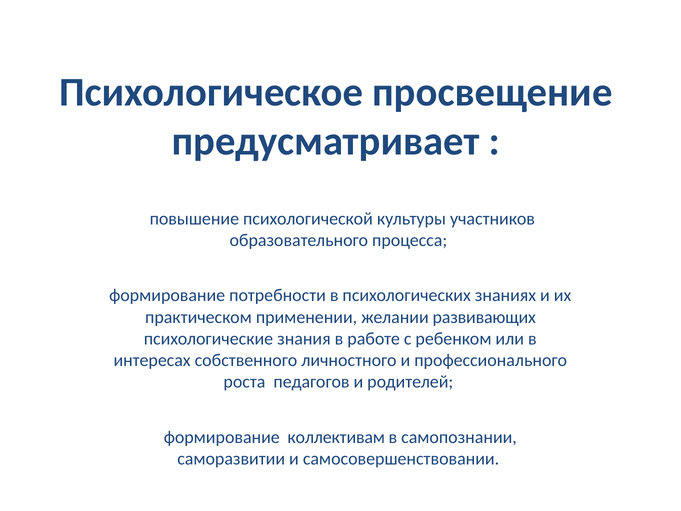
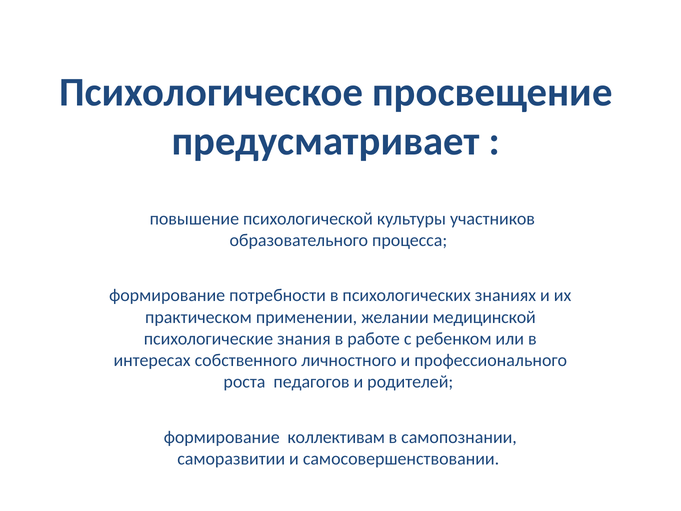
развивающих: развивающих -> медицинской
